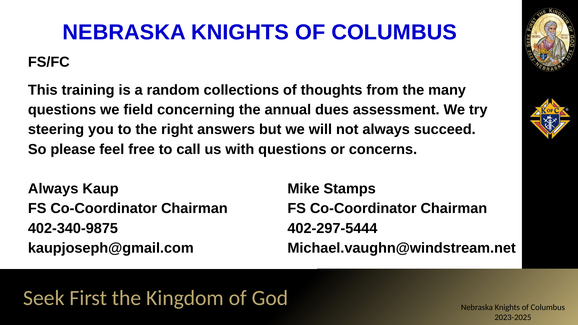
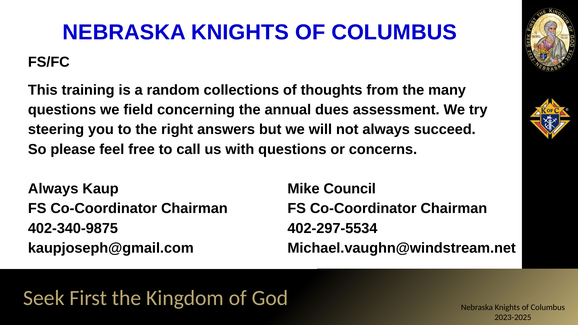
Stamps: Stamps -> Council
402-297-5444: 402-297-5444 -> 402-297-5534
